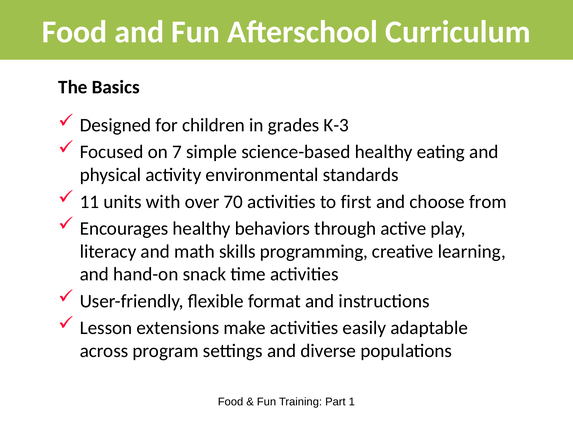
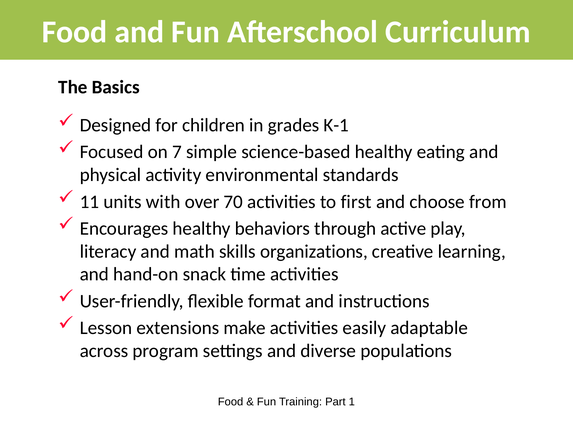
K-3: K-3 -> K-1
programming: programming -> organizations
